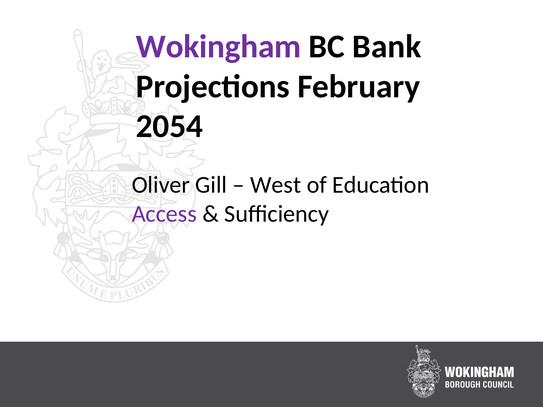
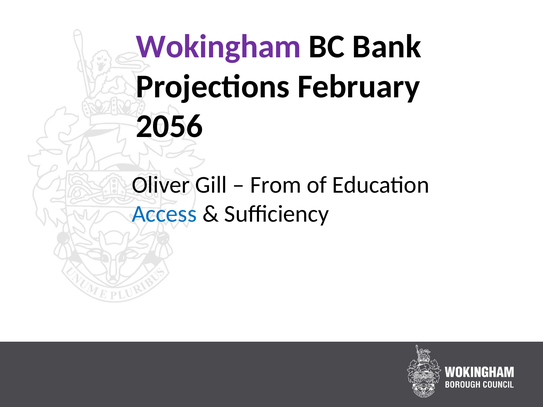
2054: 2054 -> 2056
West: West -> From
Access colour: purple -> blue
